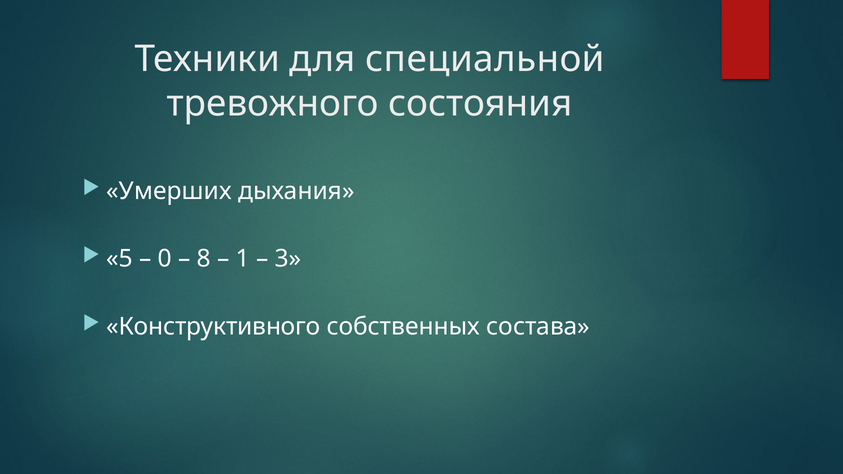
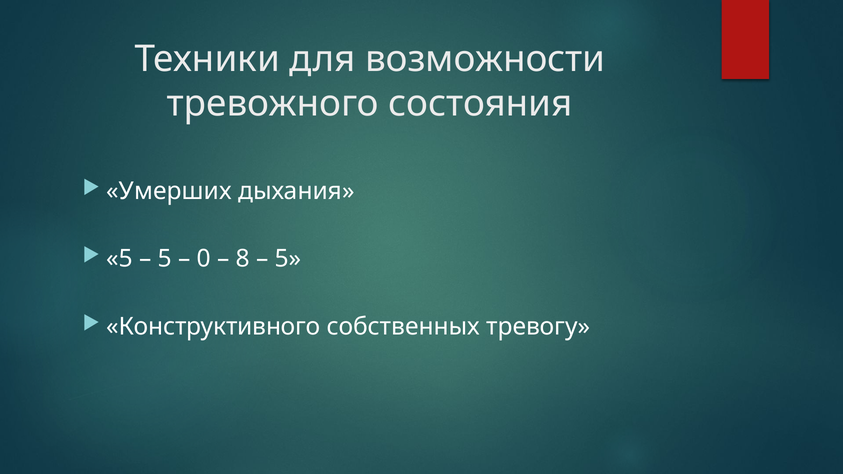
специальной: специальной -> возможности
0 at (165, 259): 0 -> 5
8: 8 -> 0
1: 1 -> 8
3 at (288, 259): 3 -> 5
состава: состава -> тревогу
